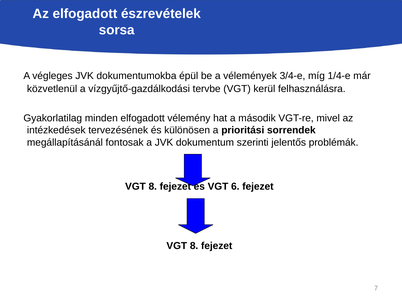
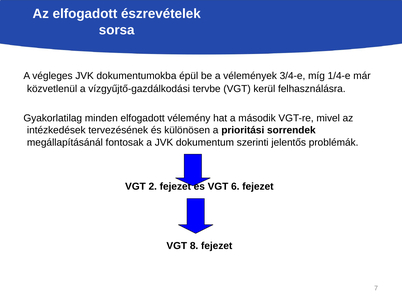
8 at (153, 186): 8 -> 2
